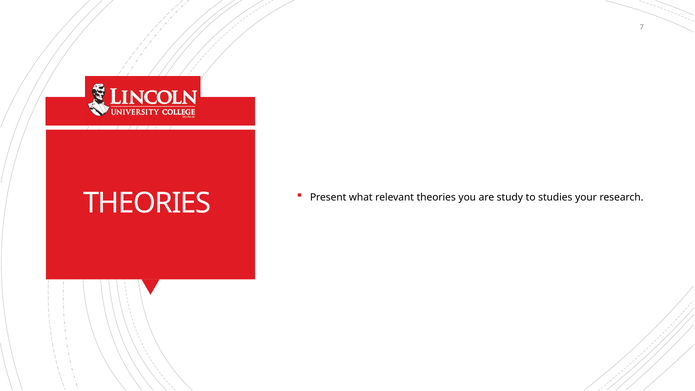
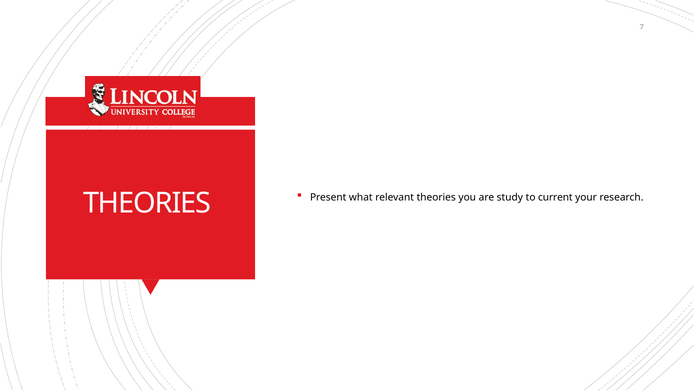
studies: studies -> current
